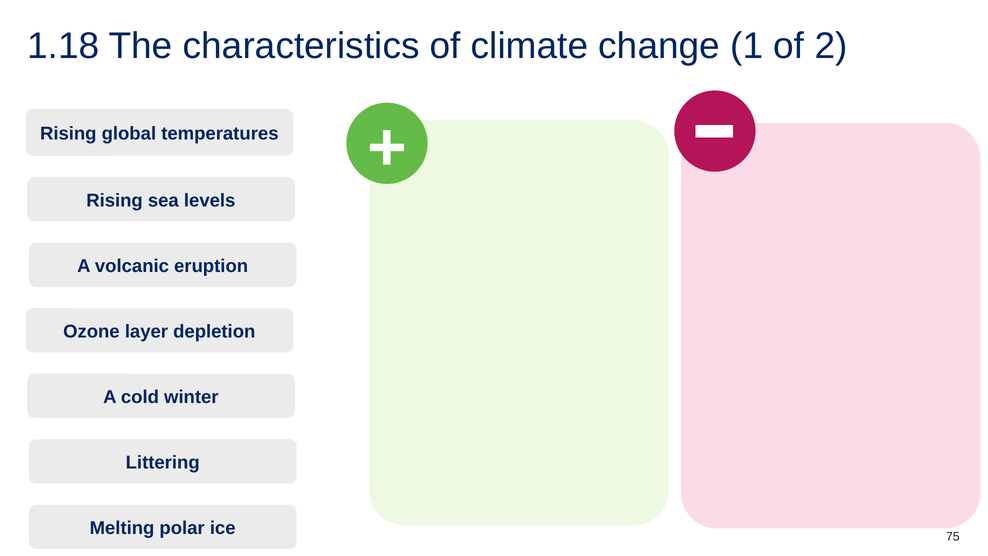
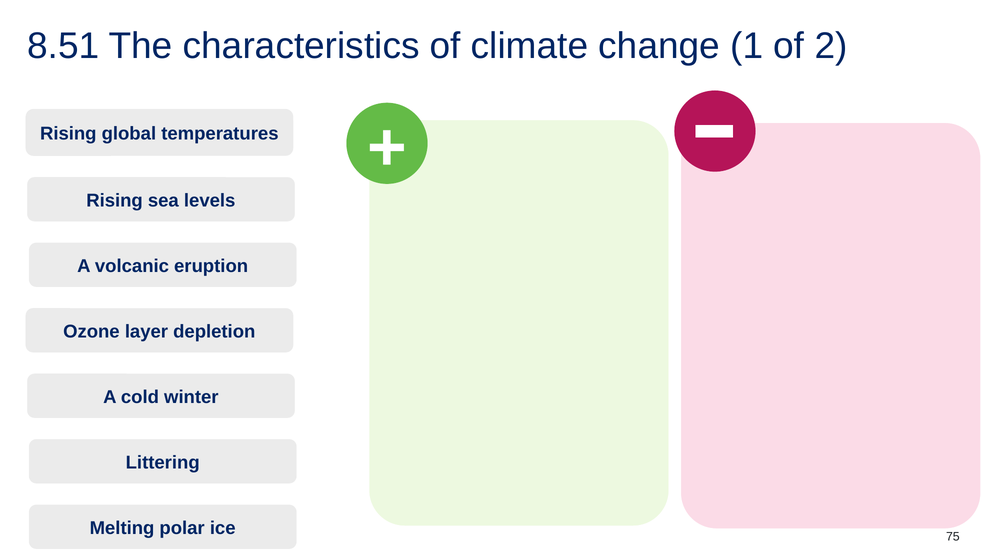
1.18: 1.18 -> 8.51
